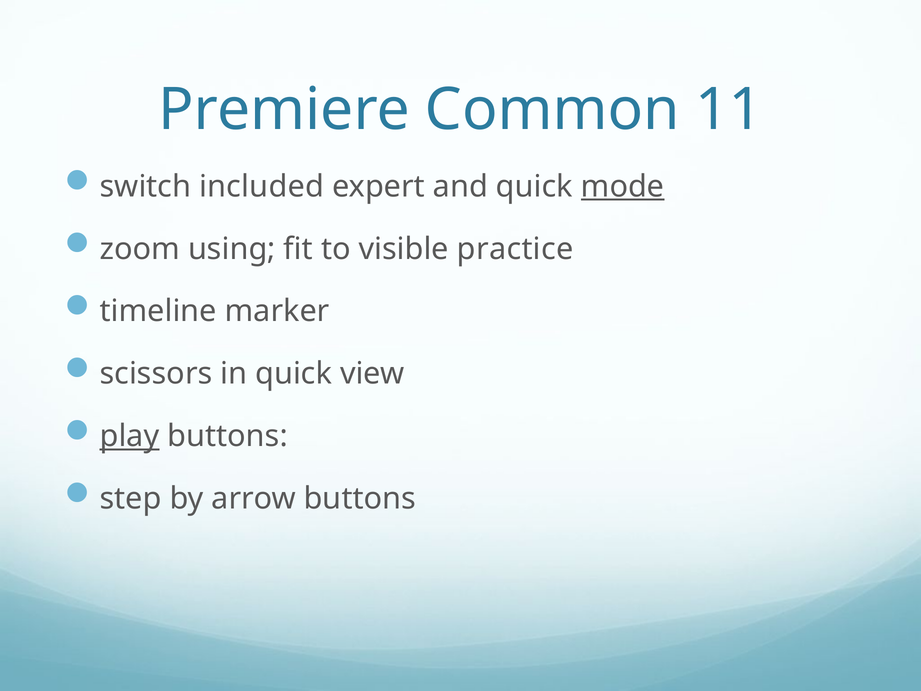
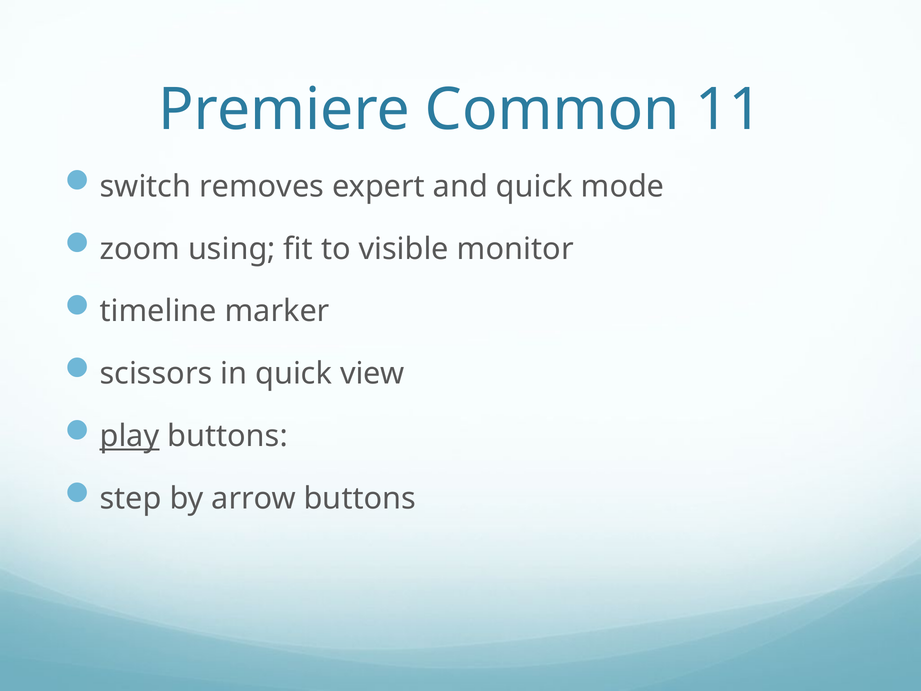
included: included -> removes
mode underline: present -> none
practice: practice -> monitor
